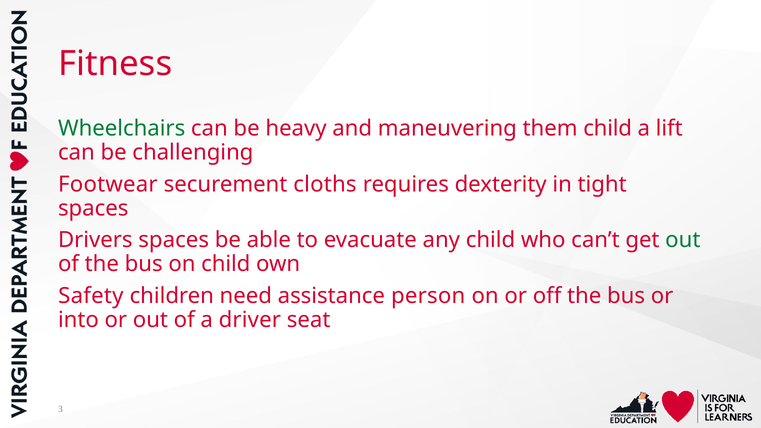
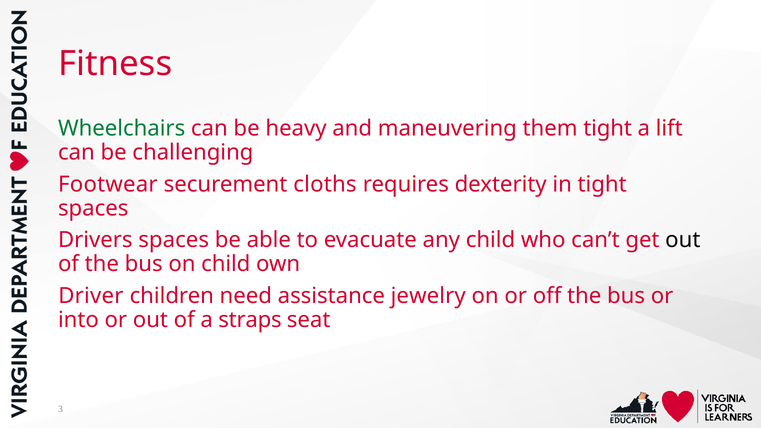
them child: child -> tight
out at (683, 240) colour: green -> black
Safety: Safety -> Driver
person: person -> jewelry
driver: driver -> straps
